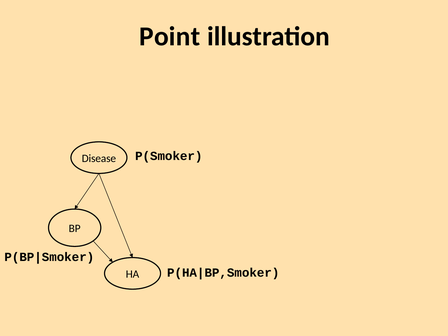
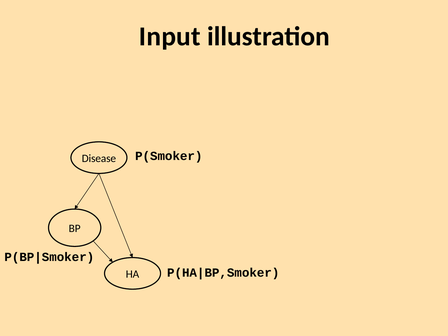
Point: Point -> Input
